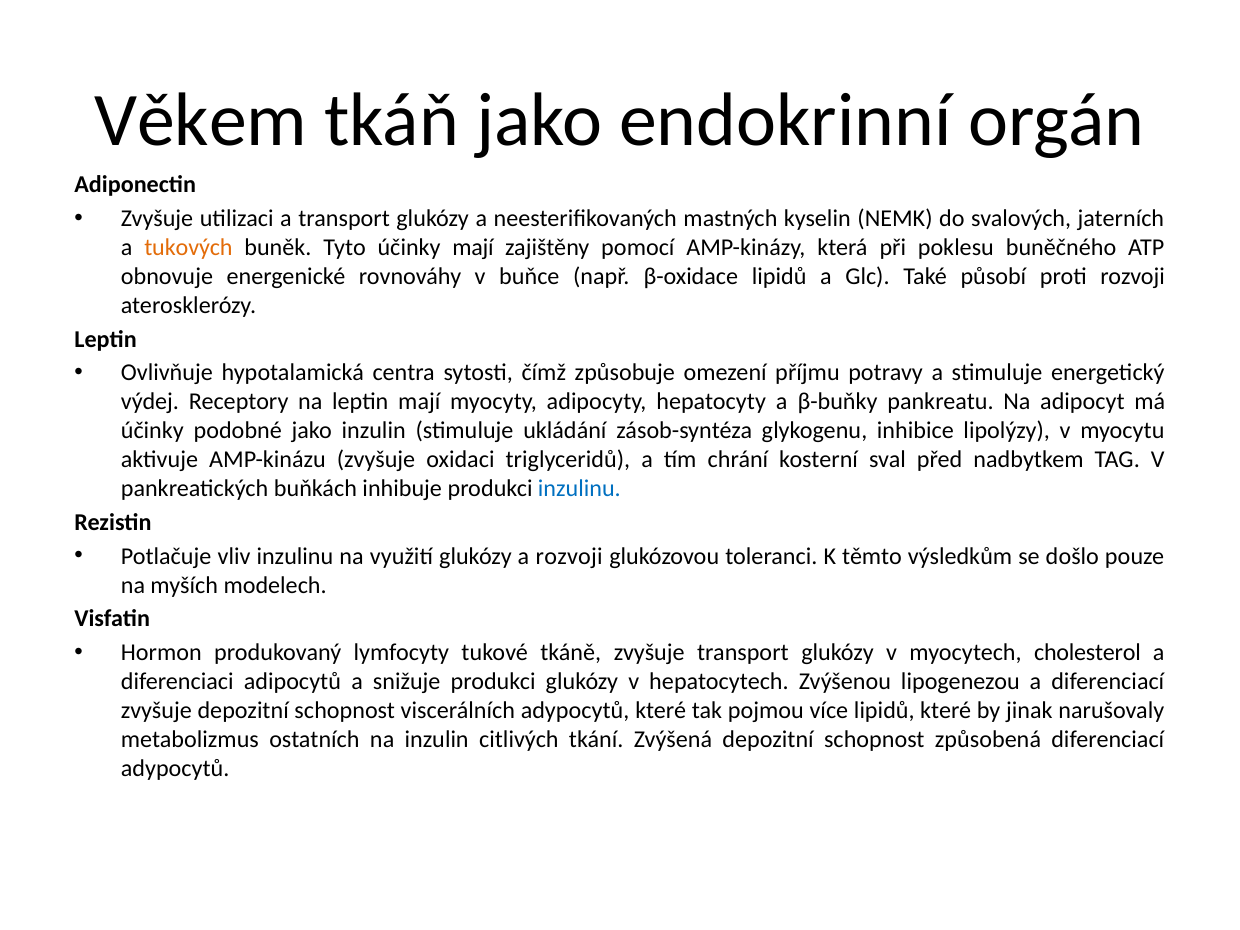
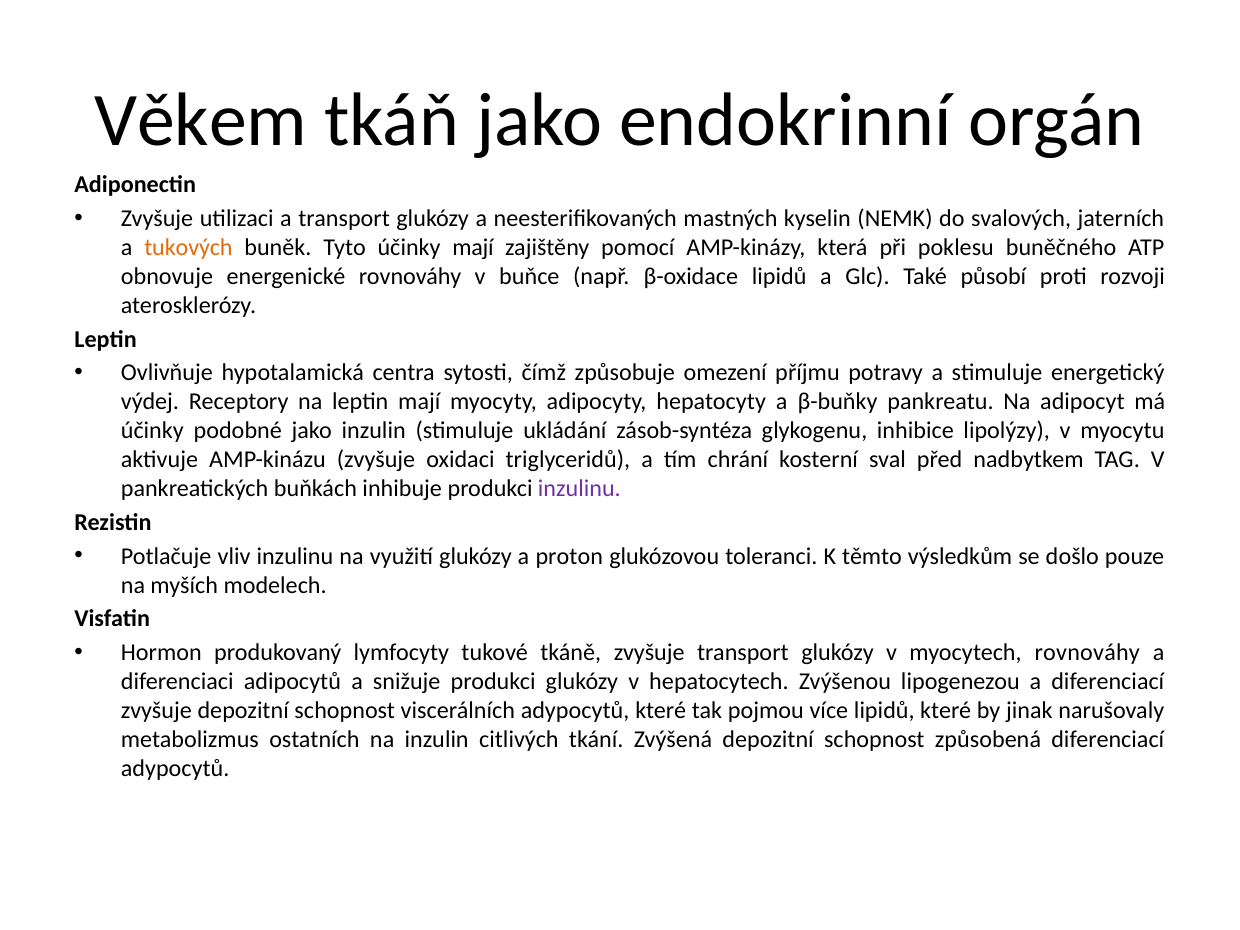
inzulinu at (579, 489) colour: blue -> purple
a rozvoji: rozvoji -> proton
myocytech cholesterol: cholesterol -> rovnováhy
